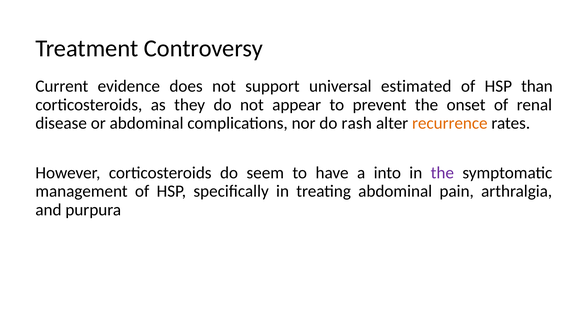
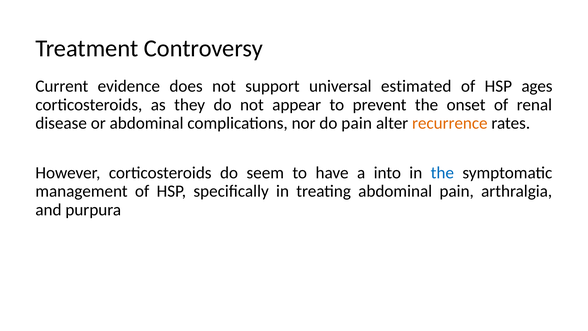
than: than -> ages
do rash: rash -> pain
the at (442, 173) colour: purple -> blue
